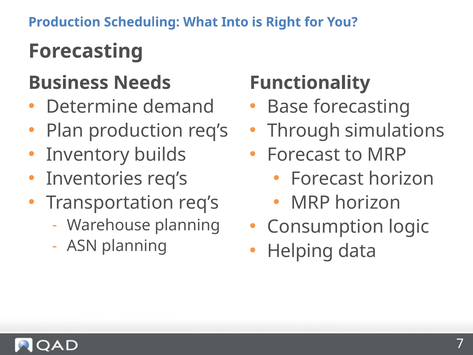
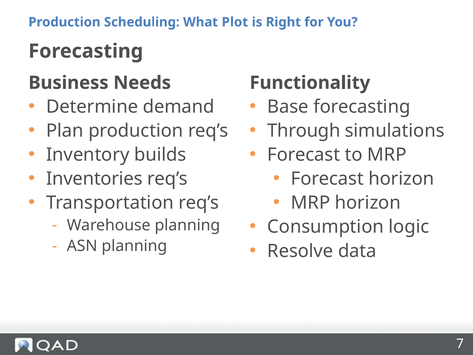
Into: Into -> Plot
Helping: Helping -> Resolve
